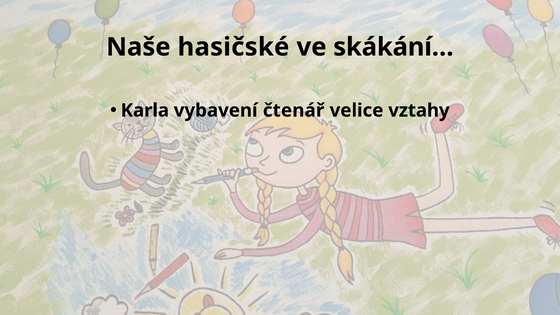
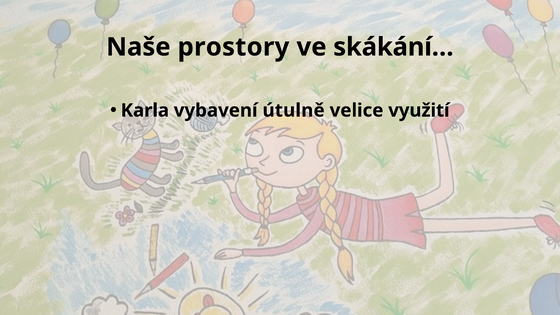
hasičské: hasičské -> prostory
čtenář: čtenář -> útulně
vztahy: vztahy -> využití
